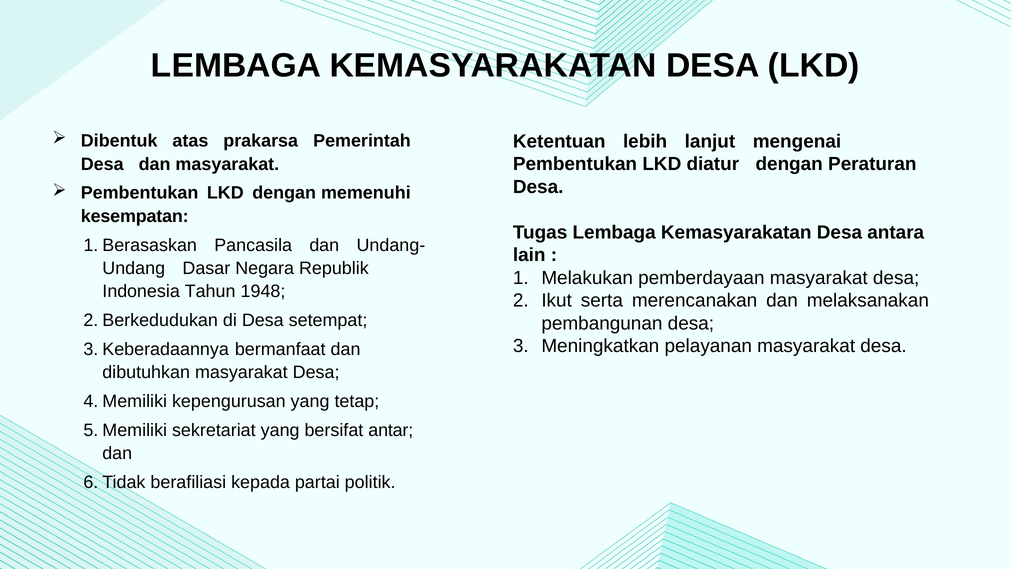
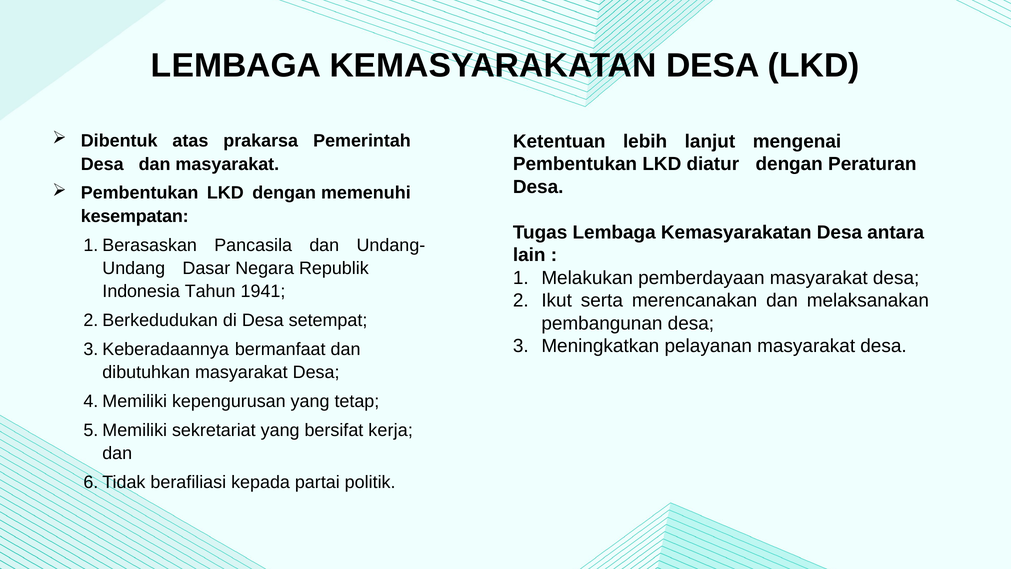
1948: 1948 -> 1941
antar: antar -> kerja
